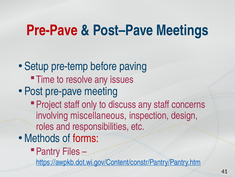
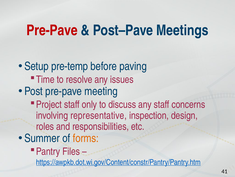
miscellaneous: miscellaneous -> representative
Methods: Methods -> Summer
forms colour: red -> orange
